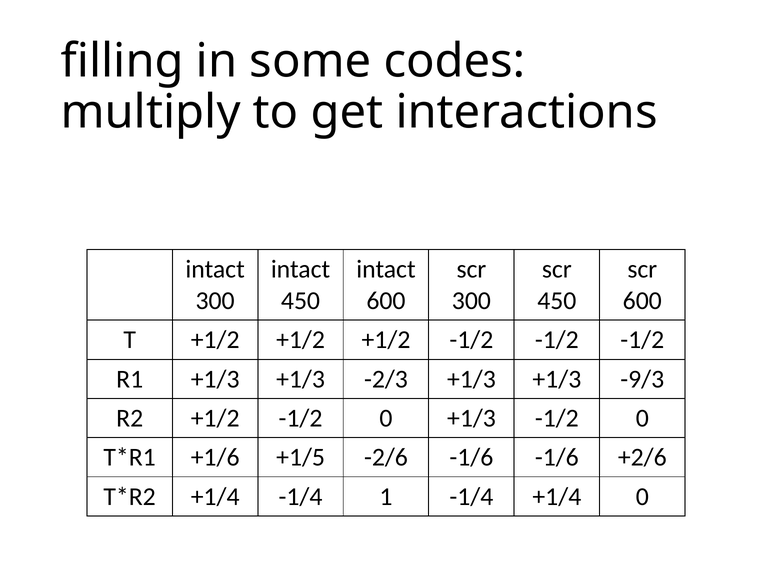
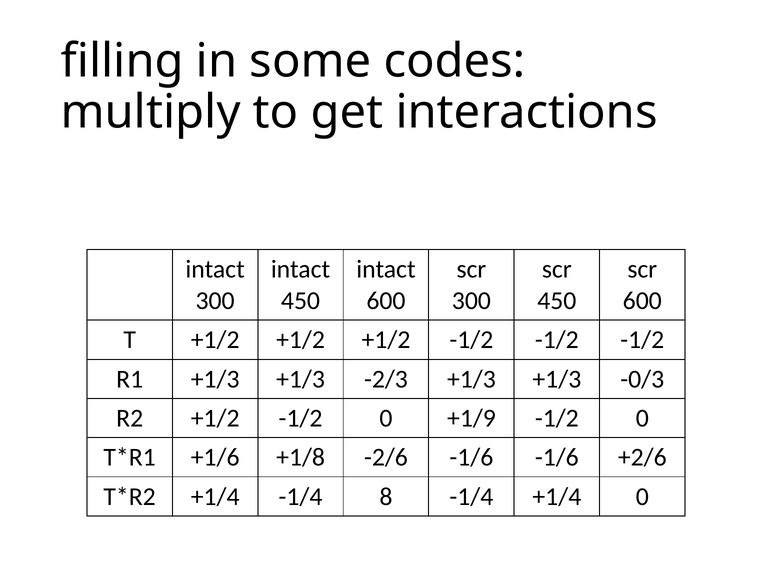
-9/3: -9/3 -> -0/3
0 +1/3: +1/3 -> +1/9
+1/5: +1/5 -> +1/8
1: 1 -> 8
